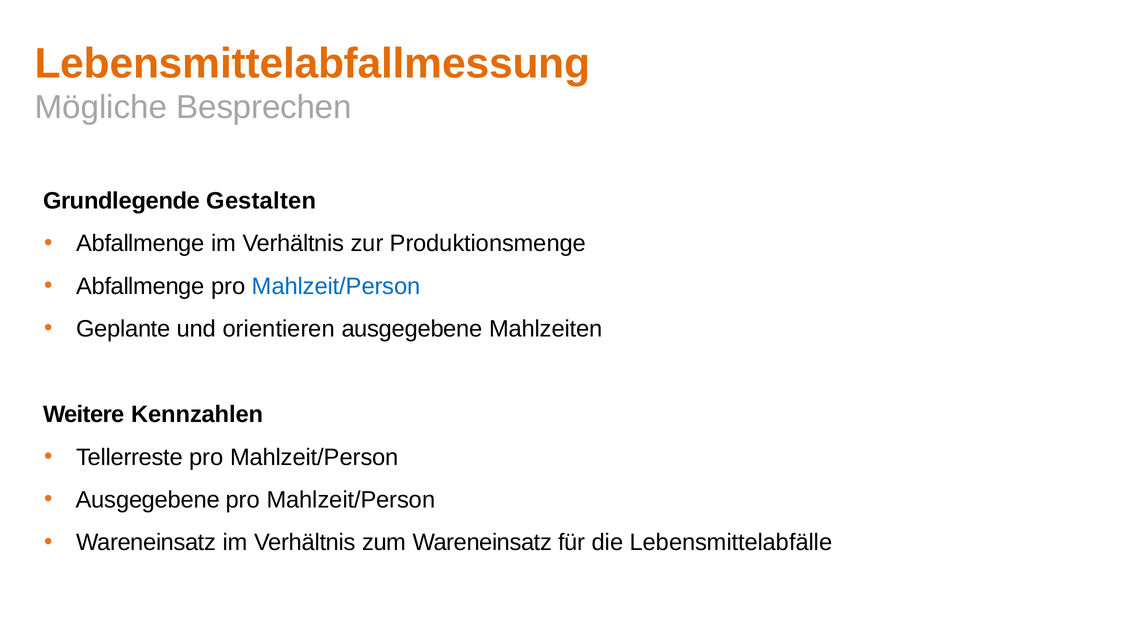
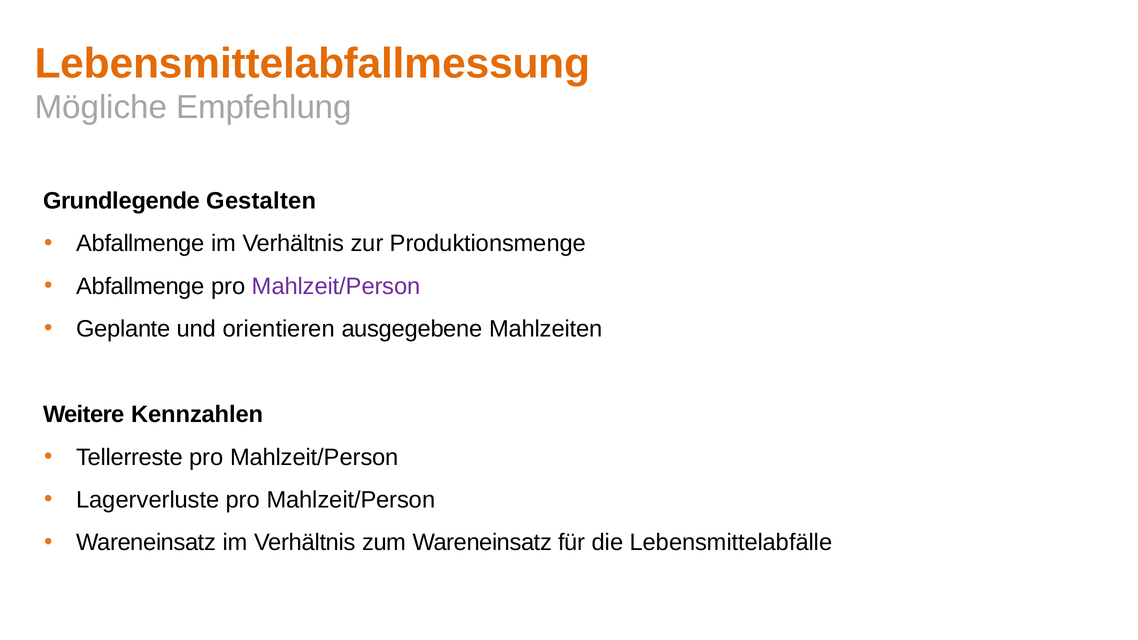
Besprechen: Besprechen -> Empfehlung
Mahlzeit/Person at (336, 286) colour: blue -> purple
Ausgegebene at (148, 500): Ausgegebene -> Lagerverluste
